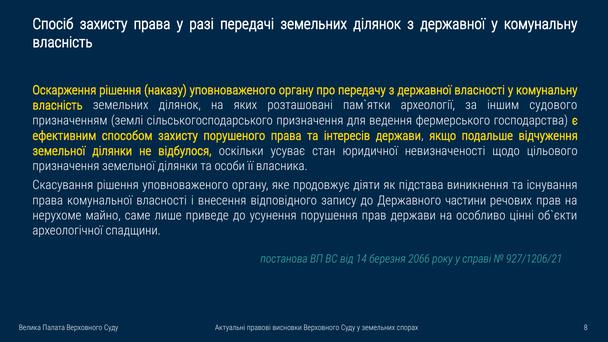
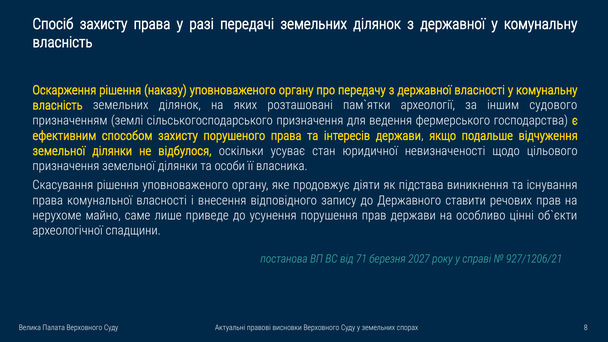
частини: частини -> ставити
14: 14 -> 71
2066: 2066 -> 2027
